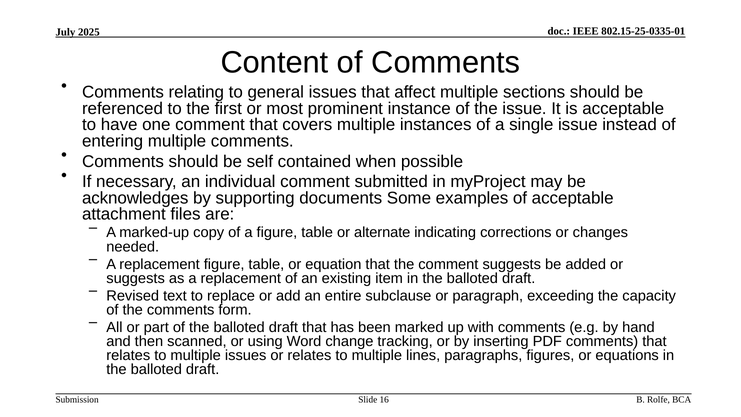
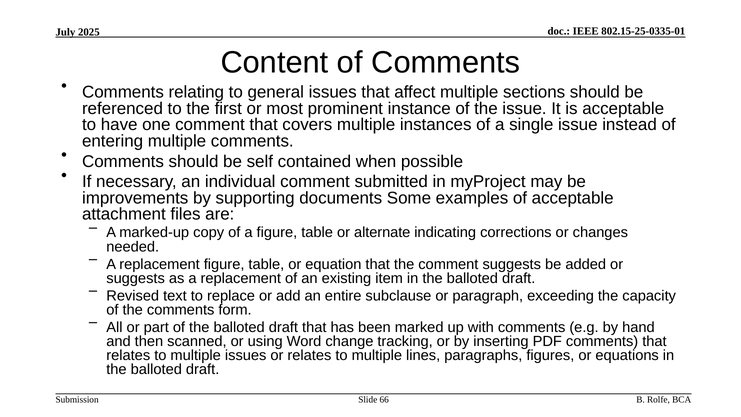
acknowledges: acknowledges -> improvements
16: 16 -> 66
